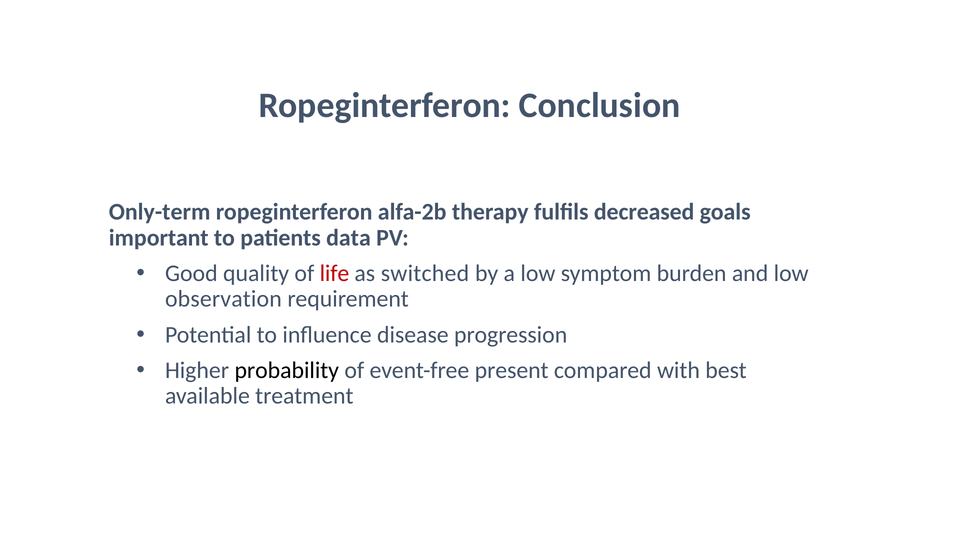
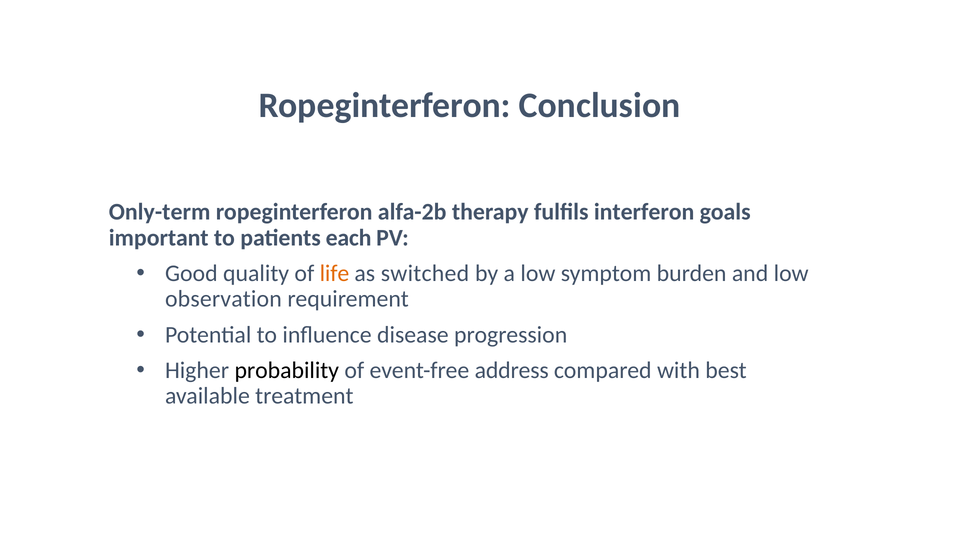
decreased: decreased -> interferon
data: data -> each
life colour: red -> orange
present: present -> address
